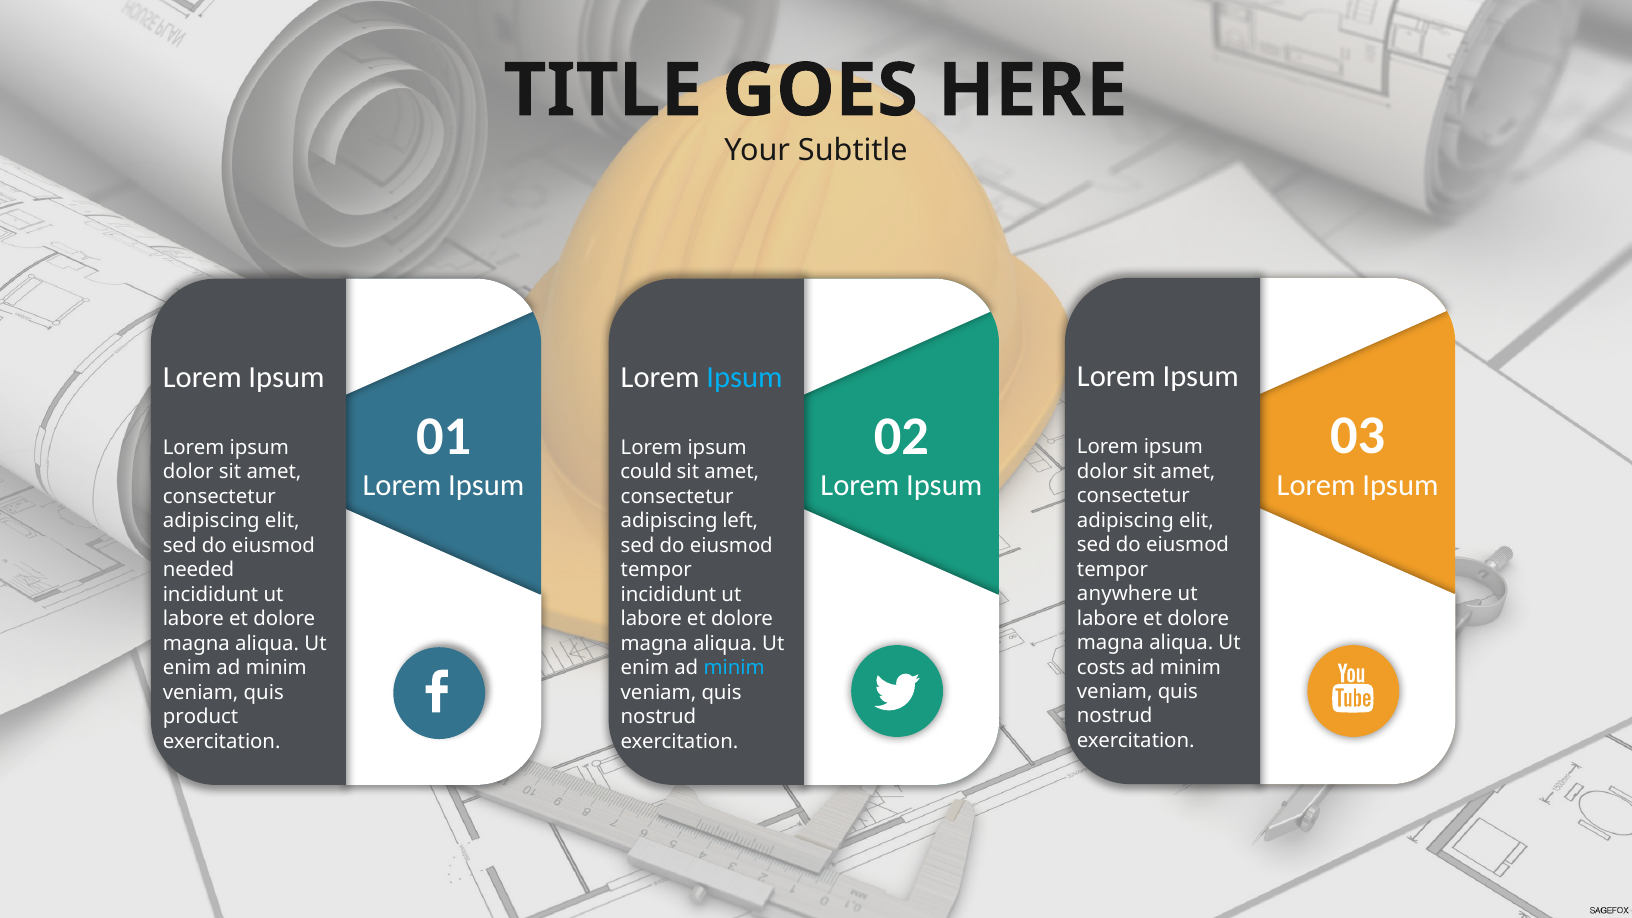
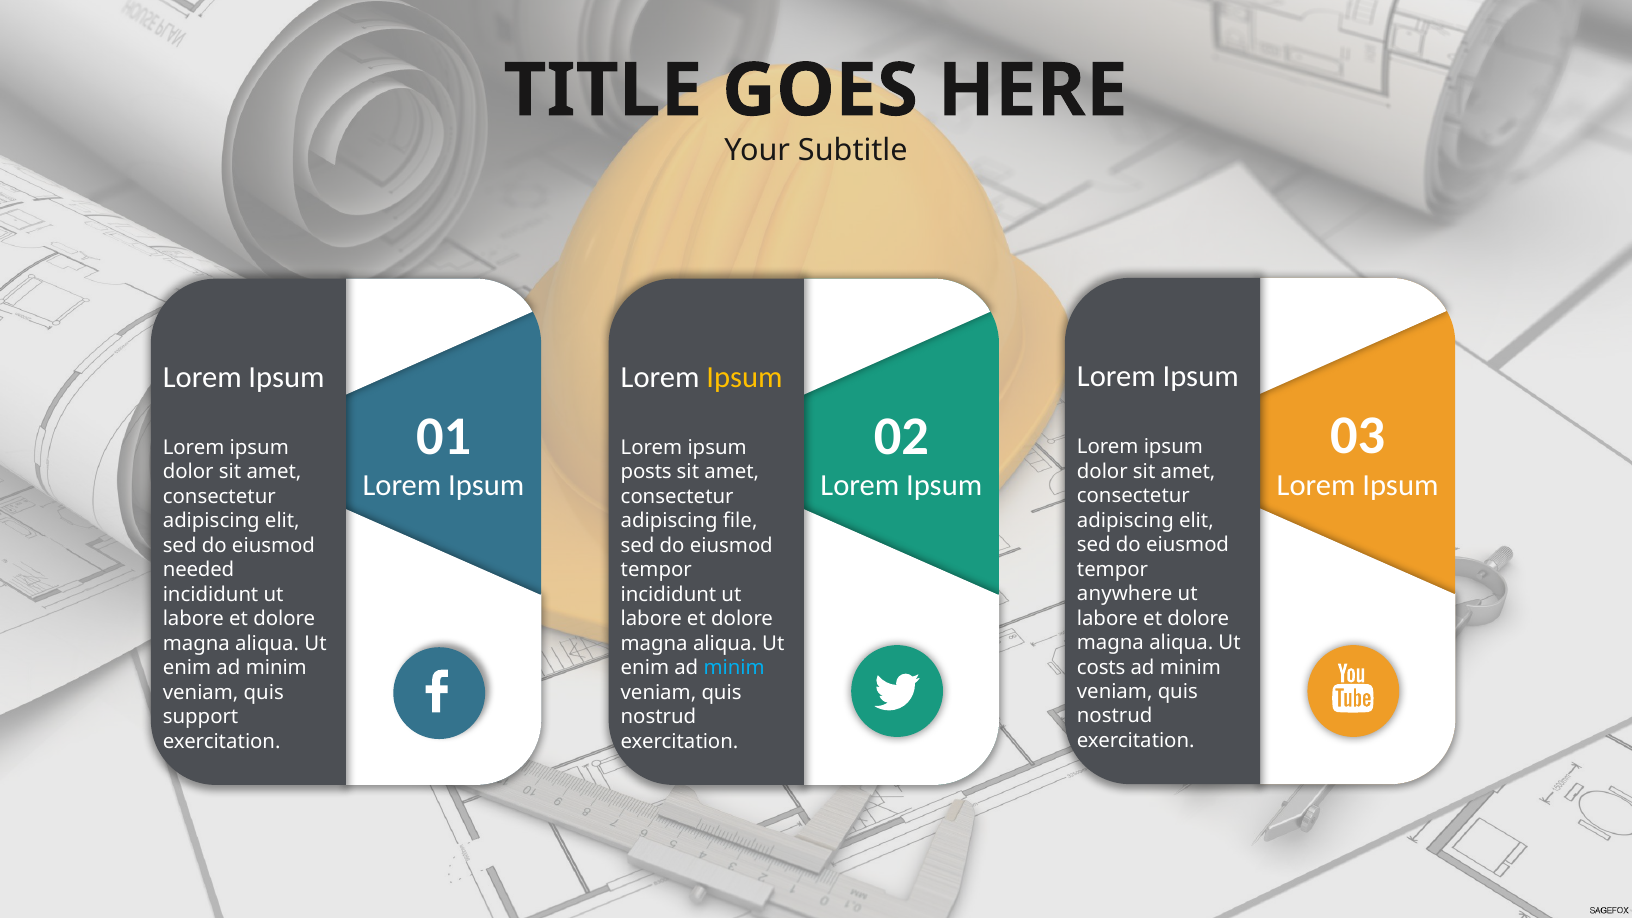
Ipsum at (744, 377) colour: light blue -> yellow
could: could -> posts
left: left -> file
product: product -> support
